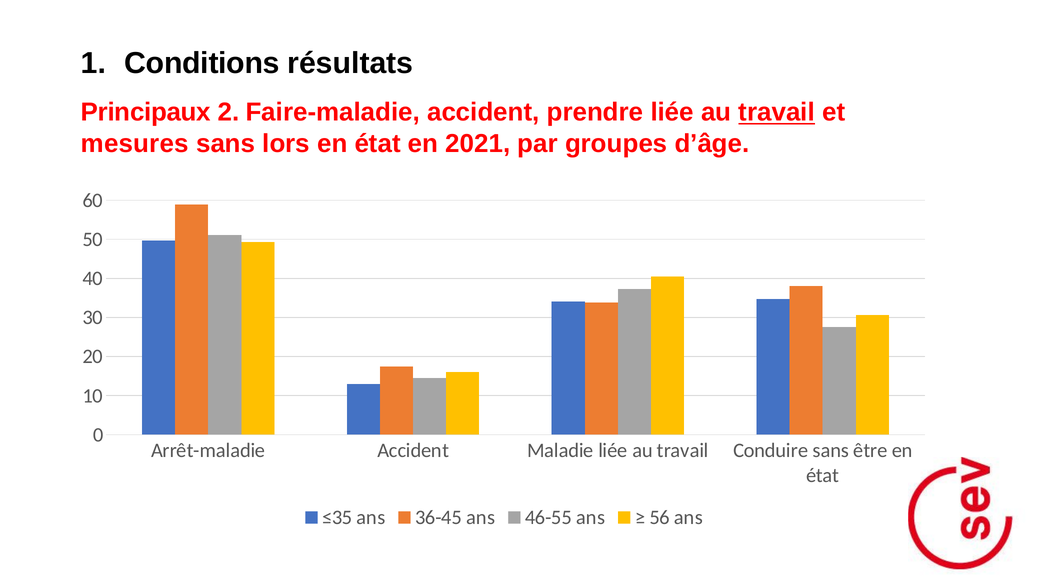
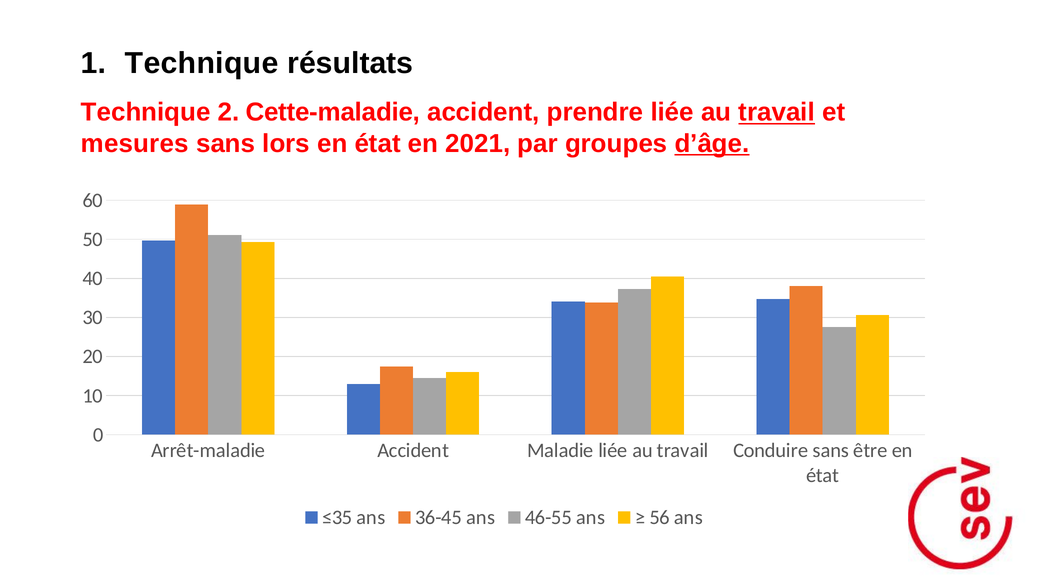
Conditions at (202, 63): Conditions -> Technique
Principaux at (146, 112): Principaux -> Technique
Faire-maladie: Faire-maladie -> Cette-maladie
d’âge underline: none -> present
